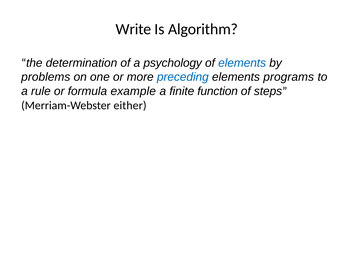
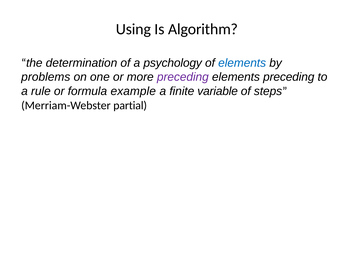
Write: Write -> Using
preceding at (183, 77) colour: blue -> purple
elements programs: programs -> preceding
function: function -> variable
either: either -> partial
